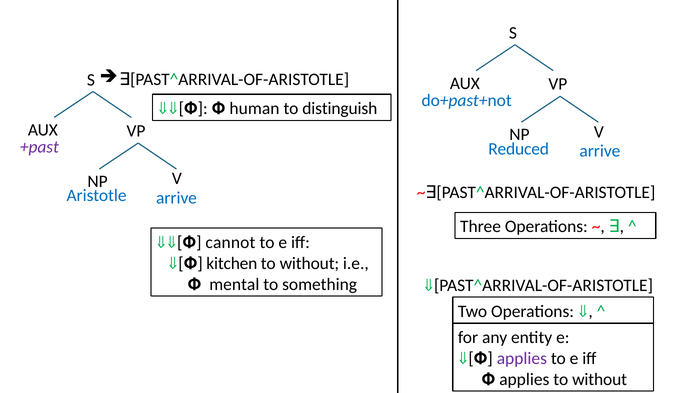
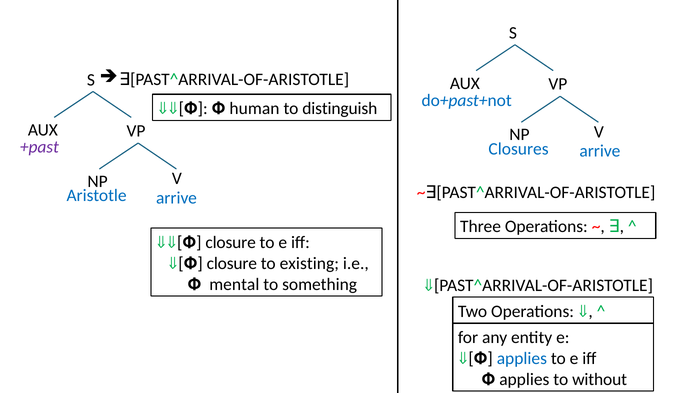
Reduced: Reduced -> Closures
cannot at (230, 242): cannot -> closure
kitchen at (232, 263): kitchen -> closure
without at (309, 263): without -> existing
applies colour: purple -> blue
